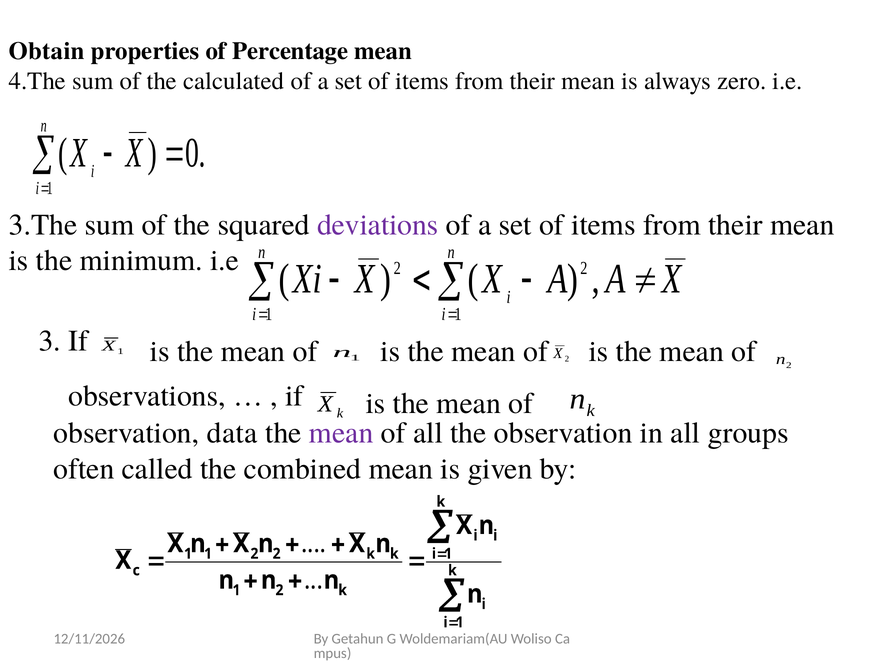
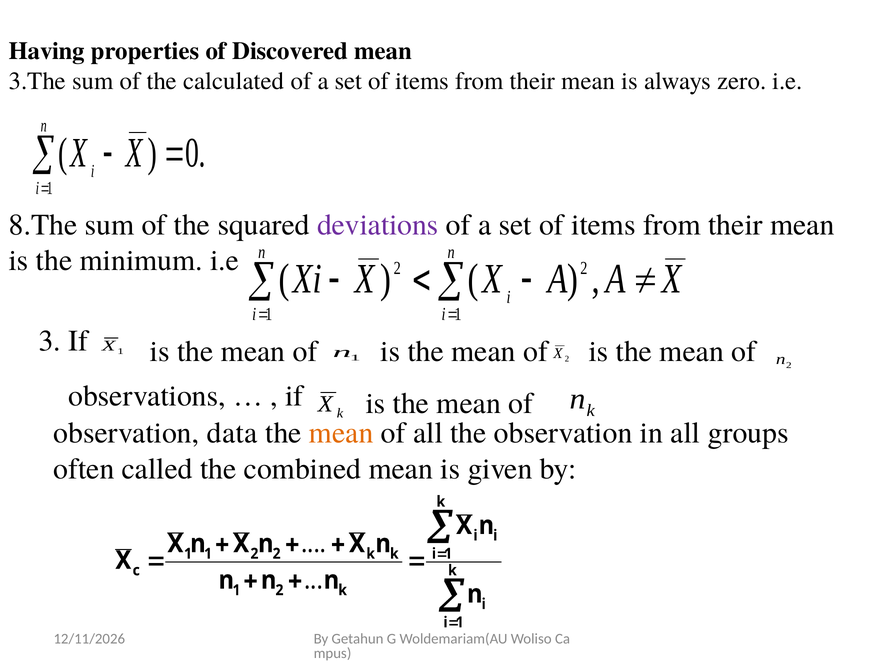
Obtain: Obtain -> Having
Percentage: Percentage -> Discovered
4.The: 4.The -> 3.The
3.The: 3.The -> 8.The
mean at (341, 433) colour: purple -> orange
